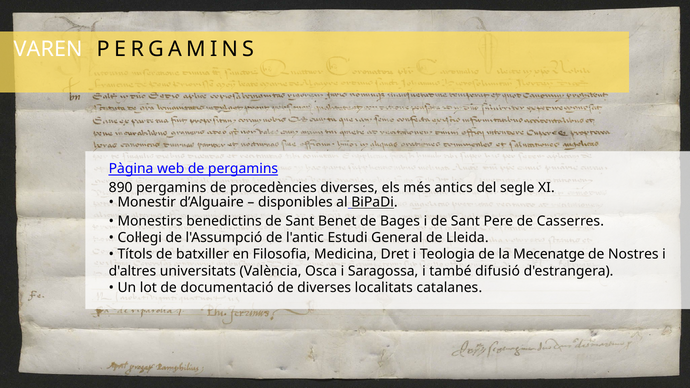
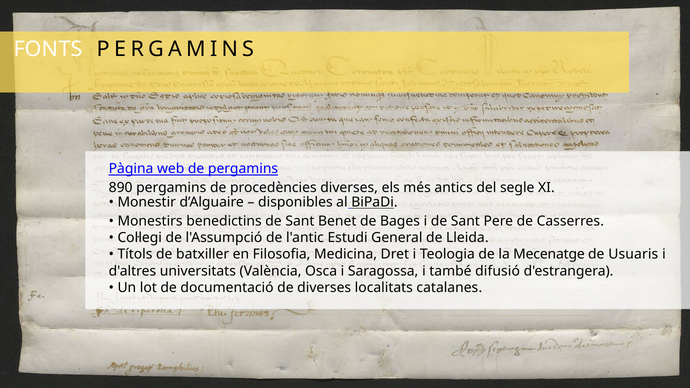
VAREN: VAREN -> FONTS
Nostres: Nostres -> Usuaris
